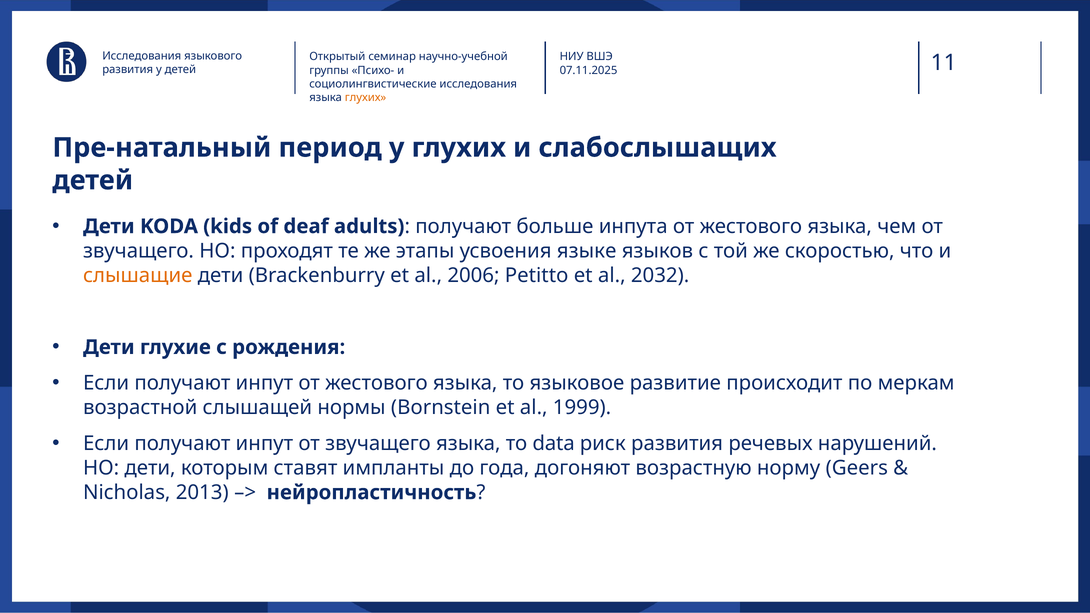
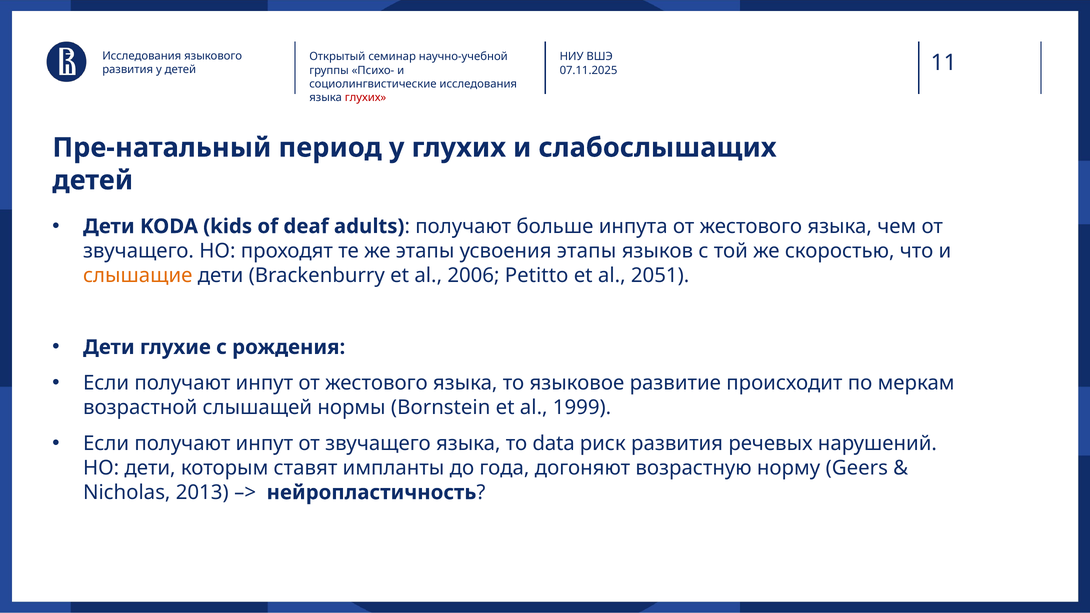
глухих at (366, 98) colour: orange -> red
усвоения языке: языке -> этапы
2032: 2032 -> 2051
